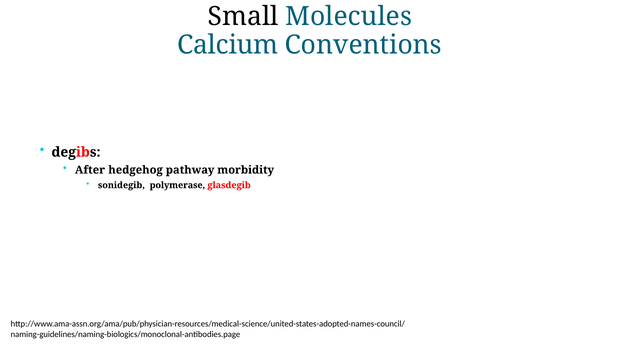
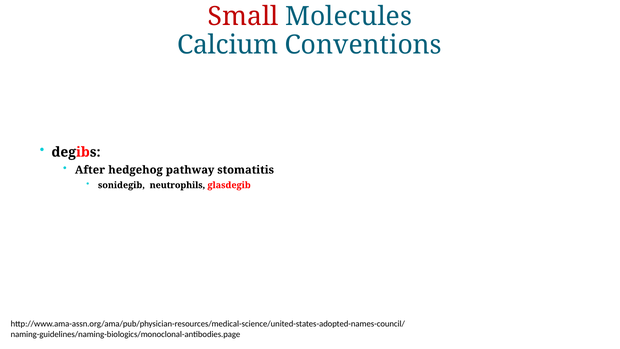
Small colour: black -> red
morbidity: morbidity -> stomatitis
polymerase: polymerase -> neutrophils
